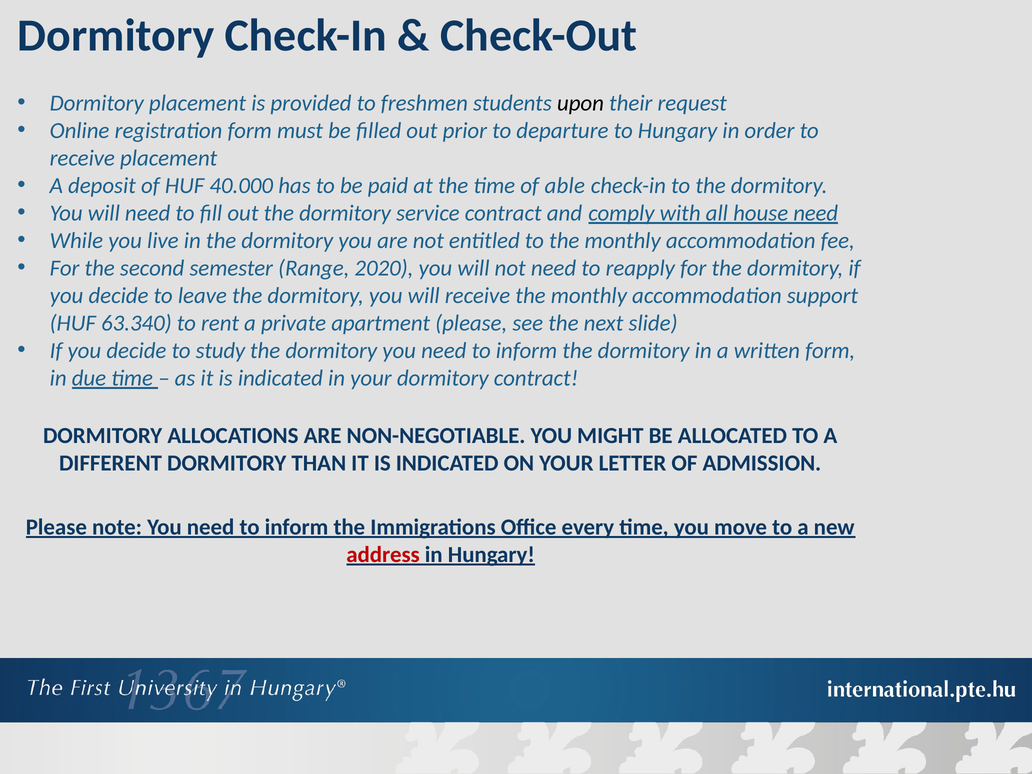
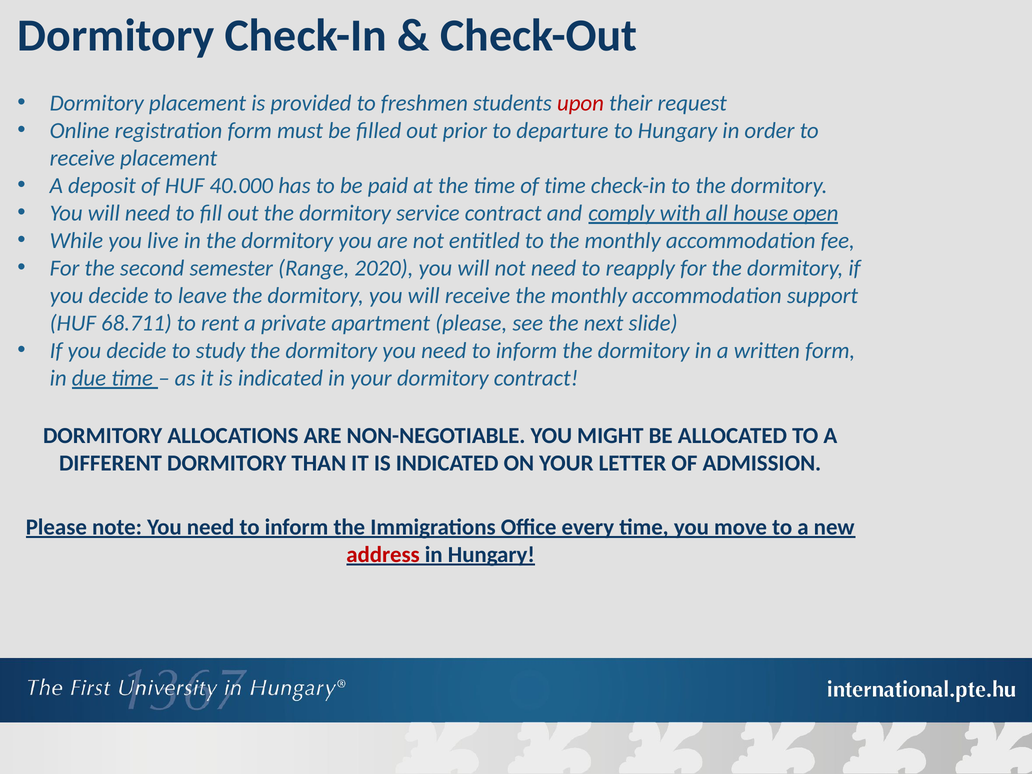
upon colour: black -> red
of able: able -> time
house need: need -> open
63.340: 63.340 -> 68.711
